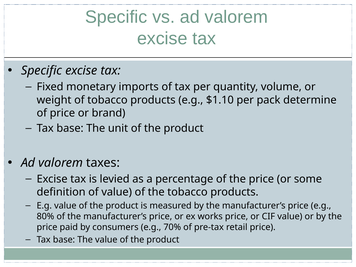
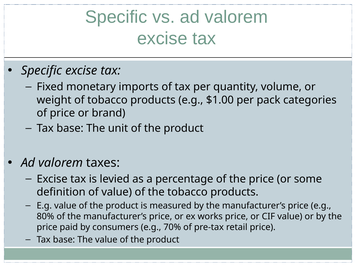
$1.10: $1.10 -> $1.00
determine: determine -> categories
